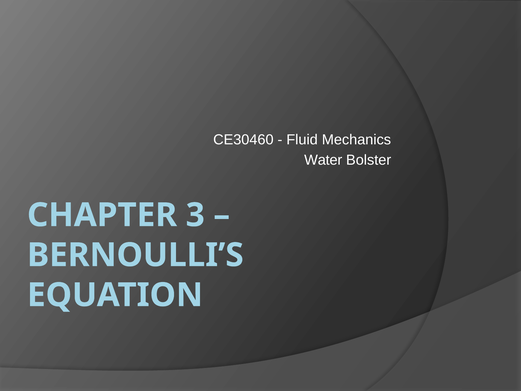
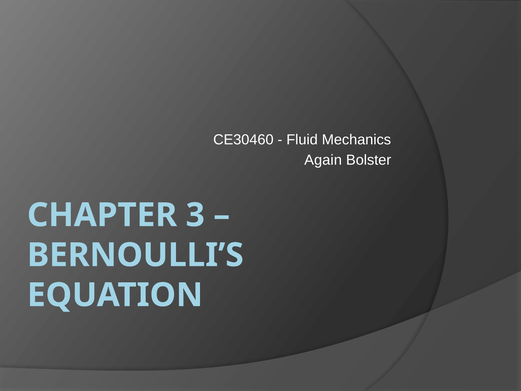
Water: Water -> Again
